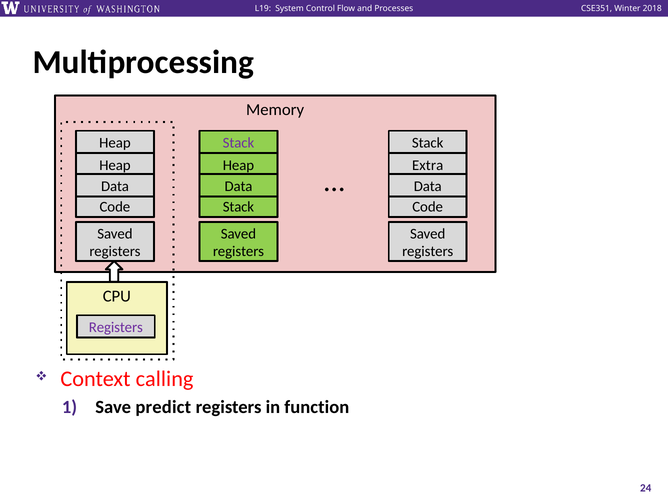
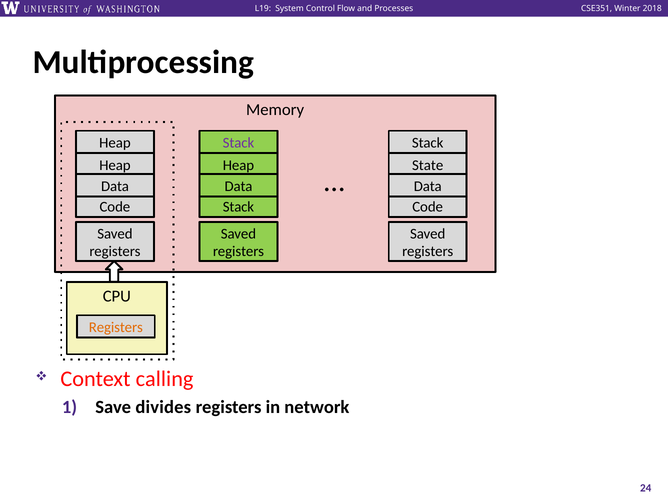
Extra: Extra -> State
Registers at (116, 327) colour: purple -> orange
predict: predict -> divides
function: function -> network
